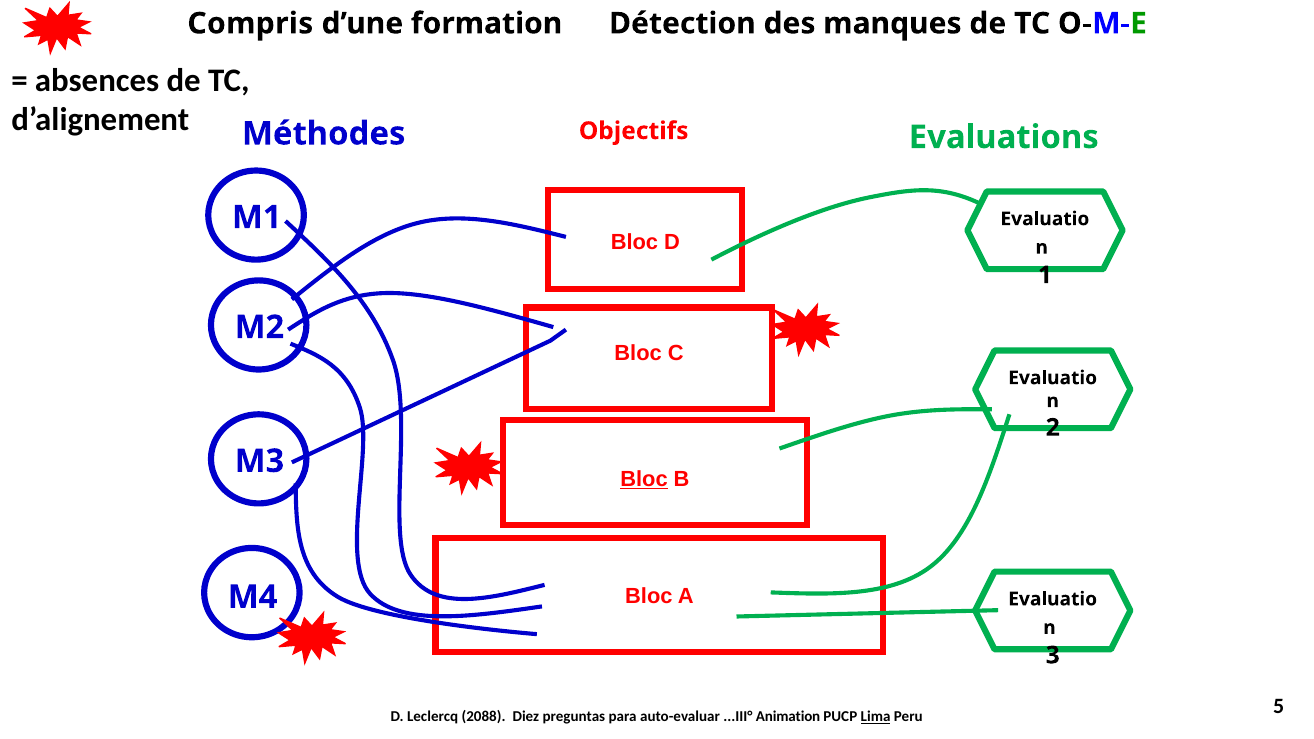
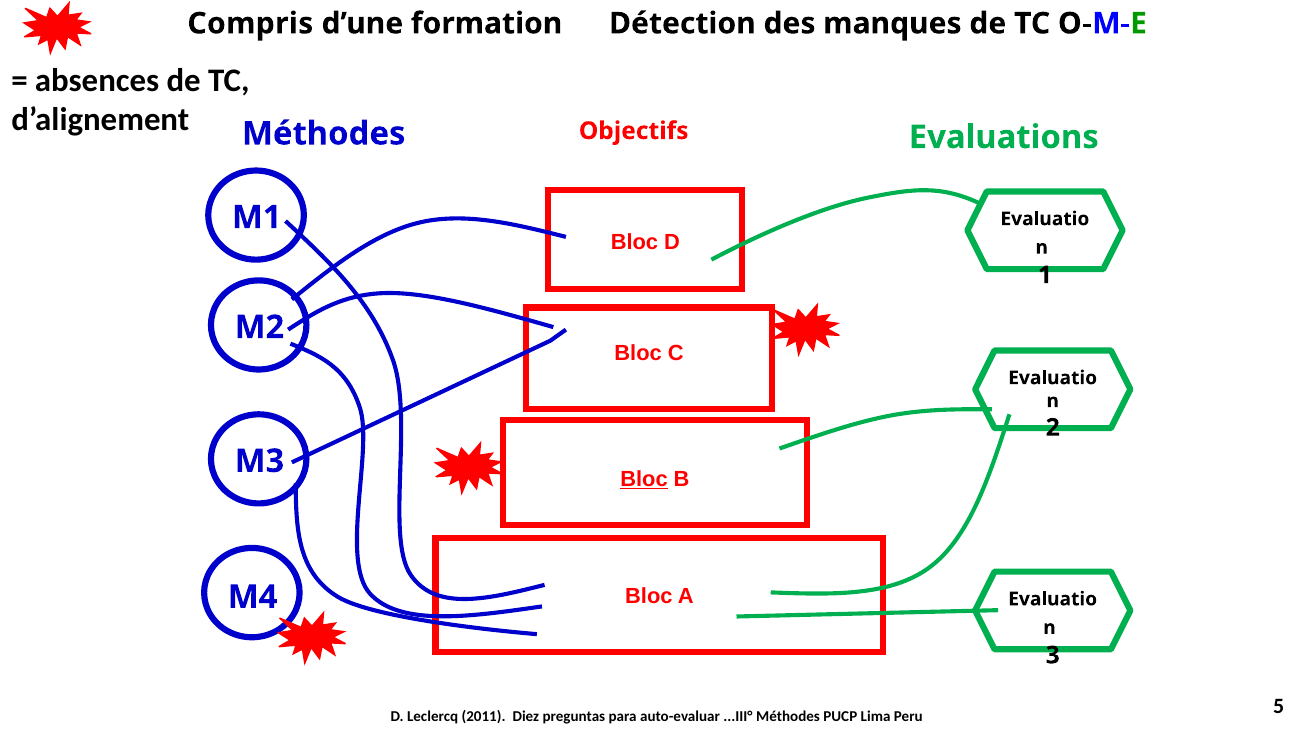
2088: 2088 -> 2011
...III° Animation: Animation -> Méthodes
Lima underline: present -> none
